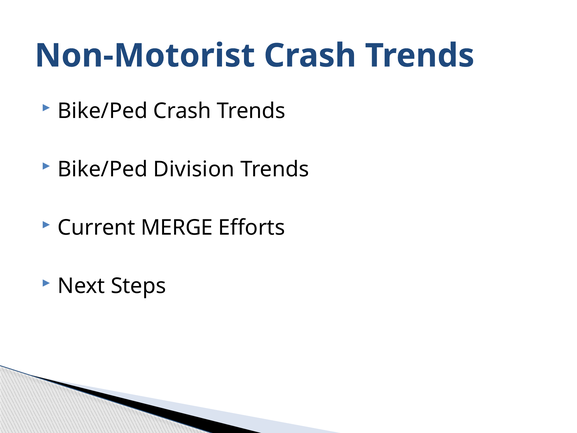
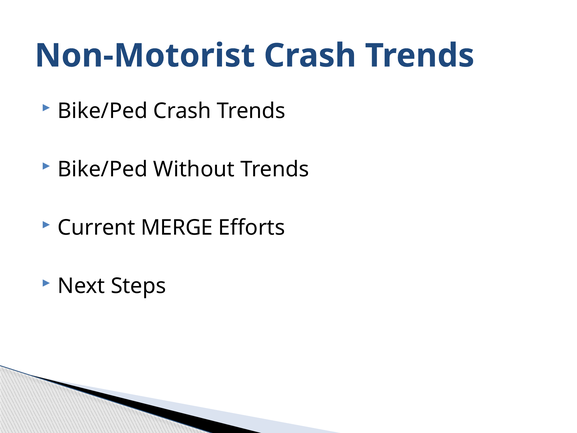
Division: Division -> Without
